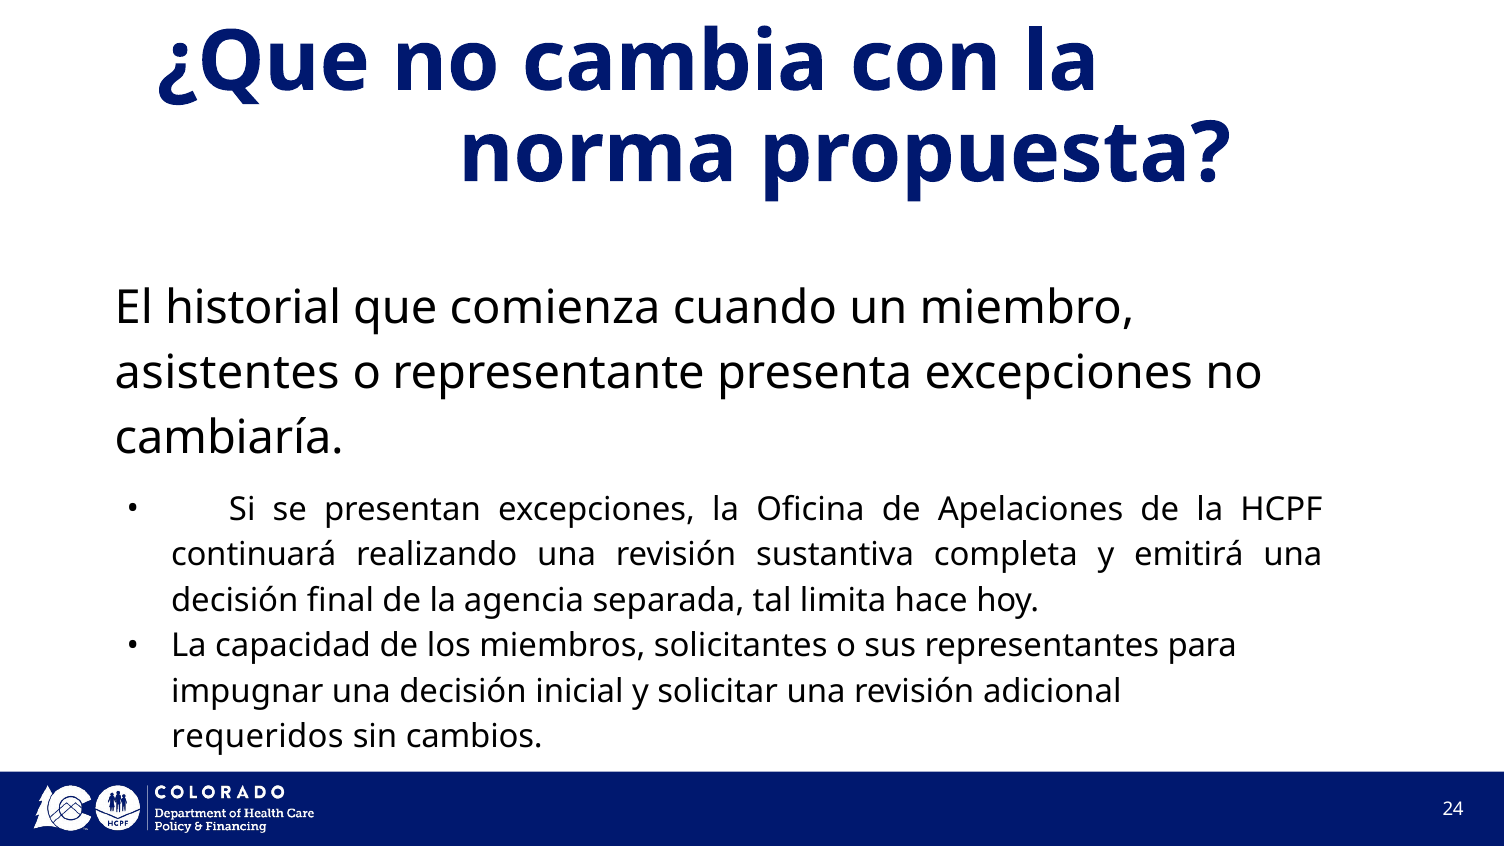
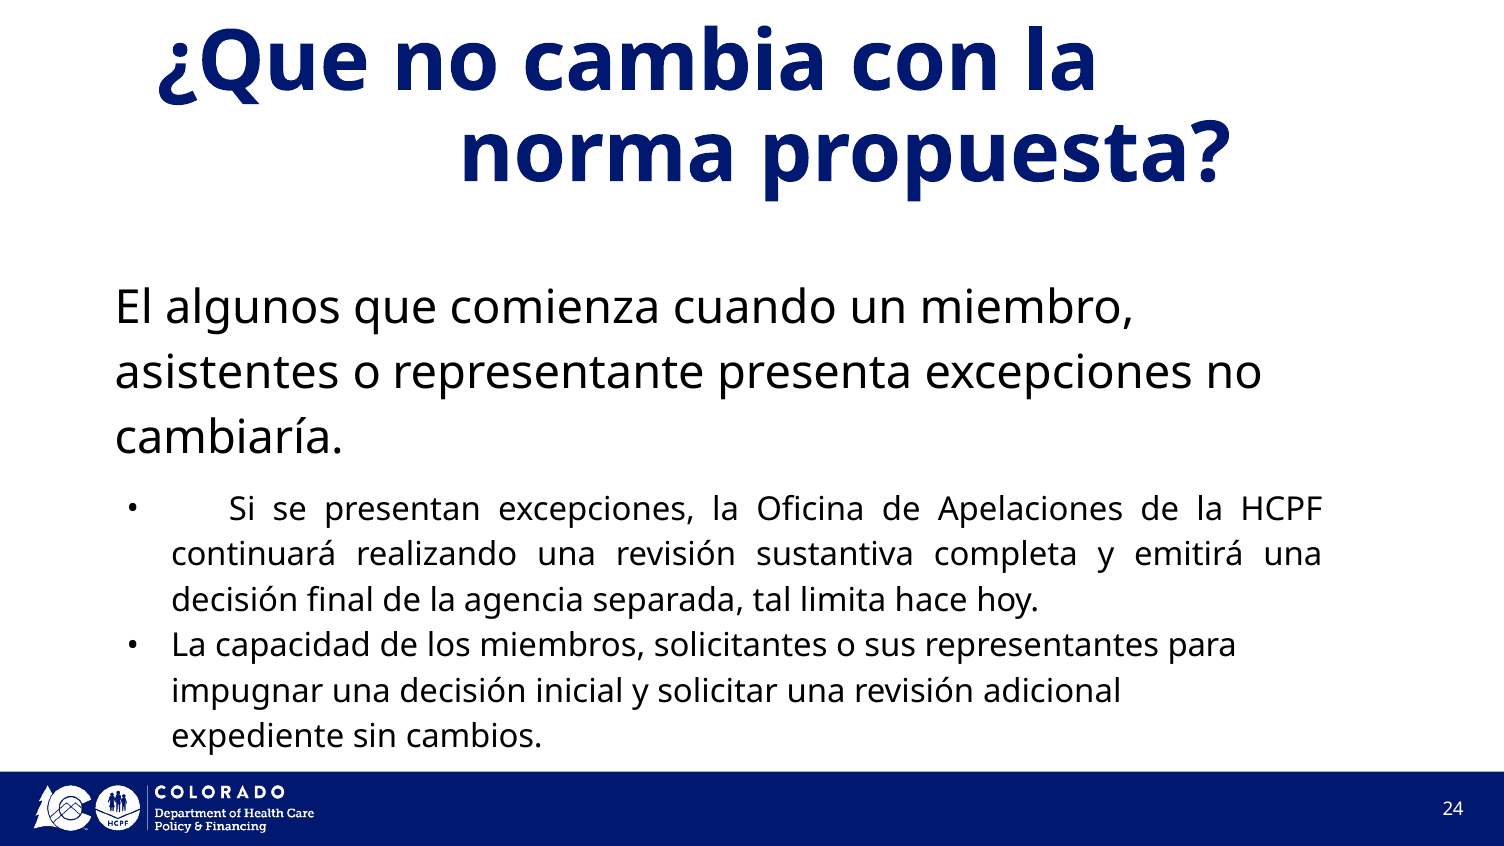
historial: historial -> algunos
requeridos: requeridos -> expediente
